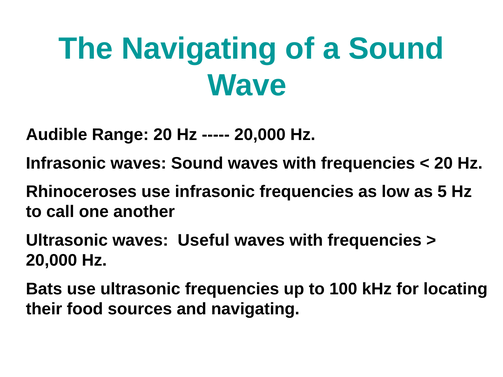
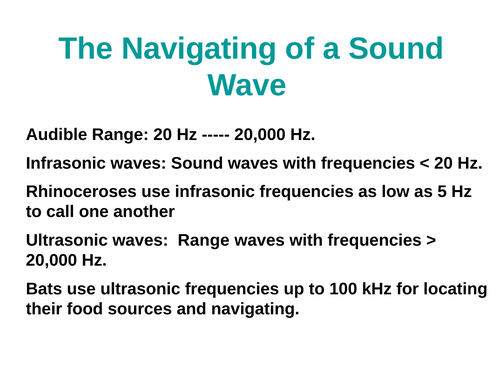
waves Useful: Useful -> Range
